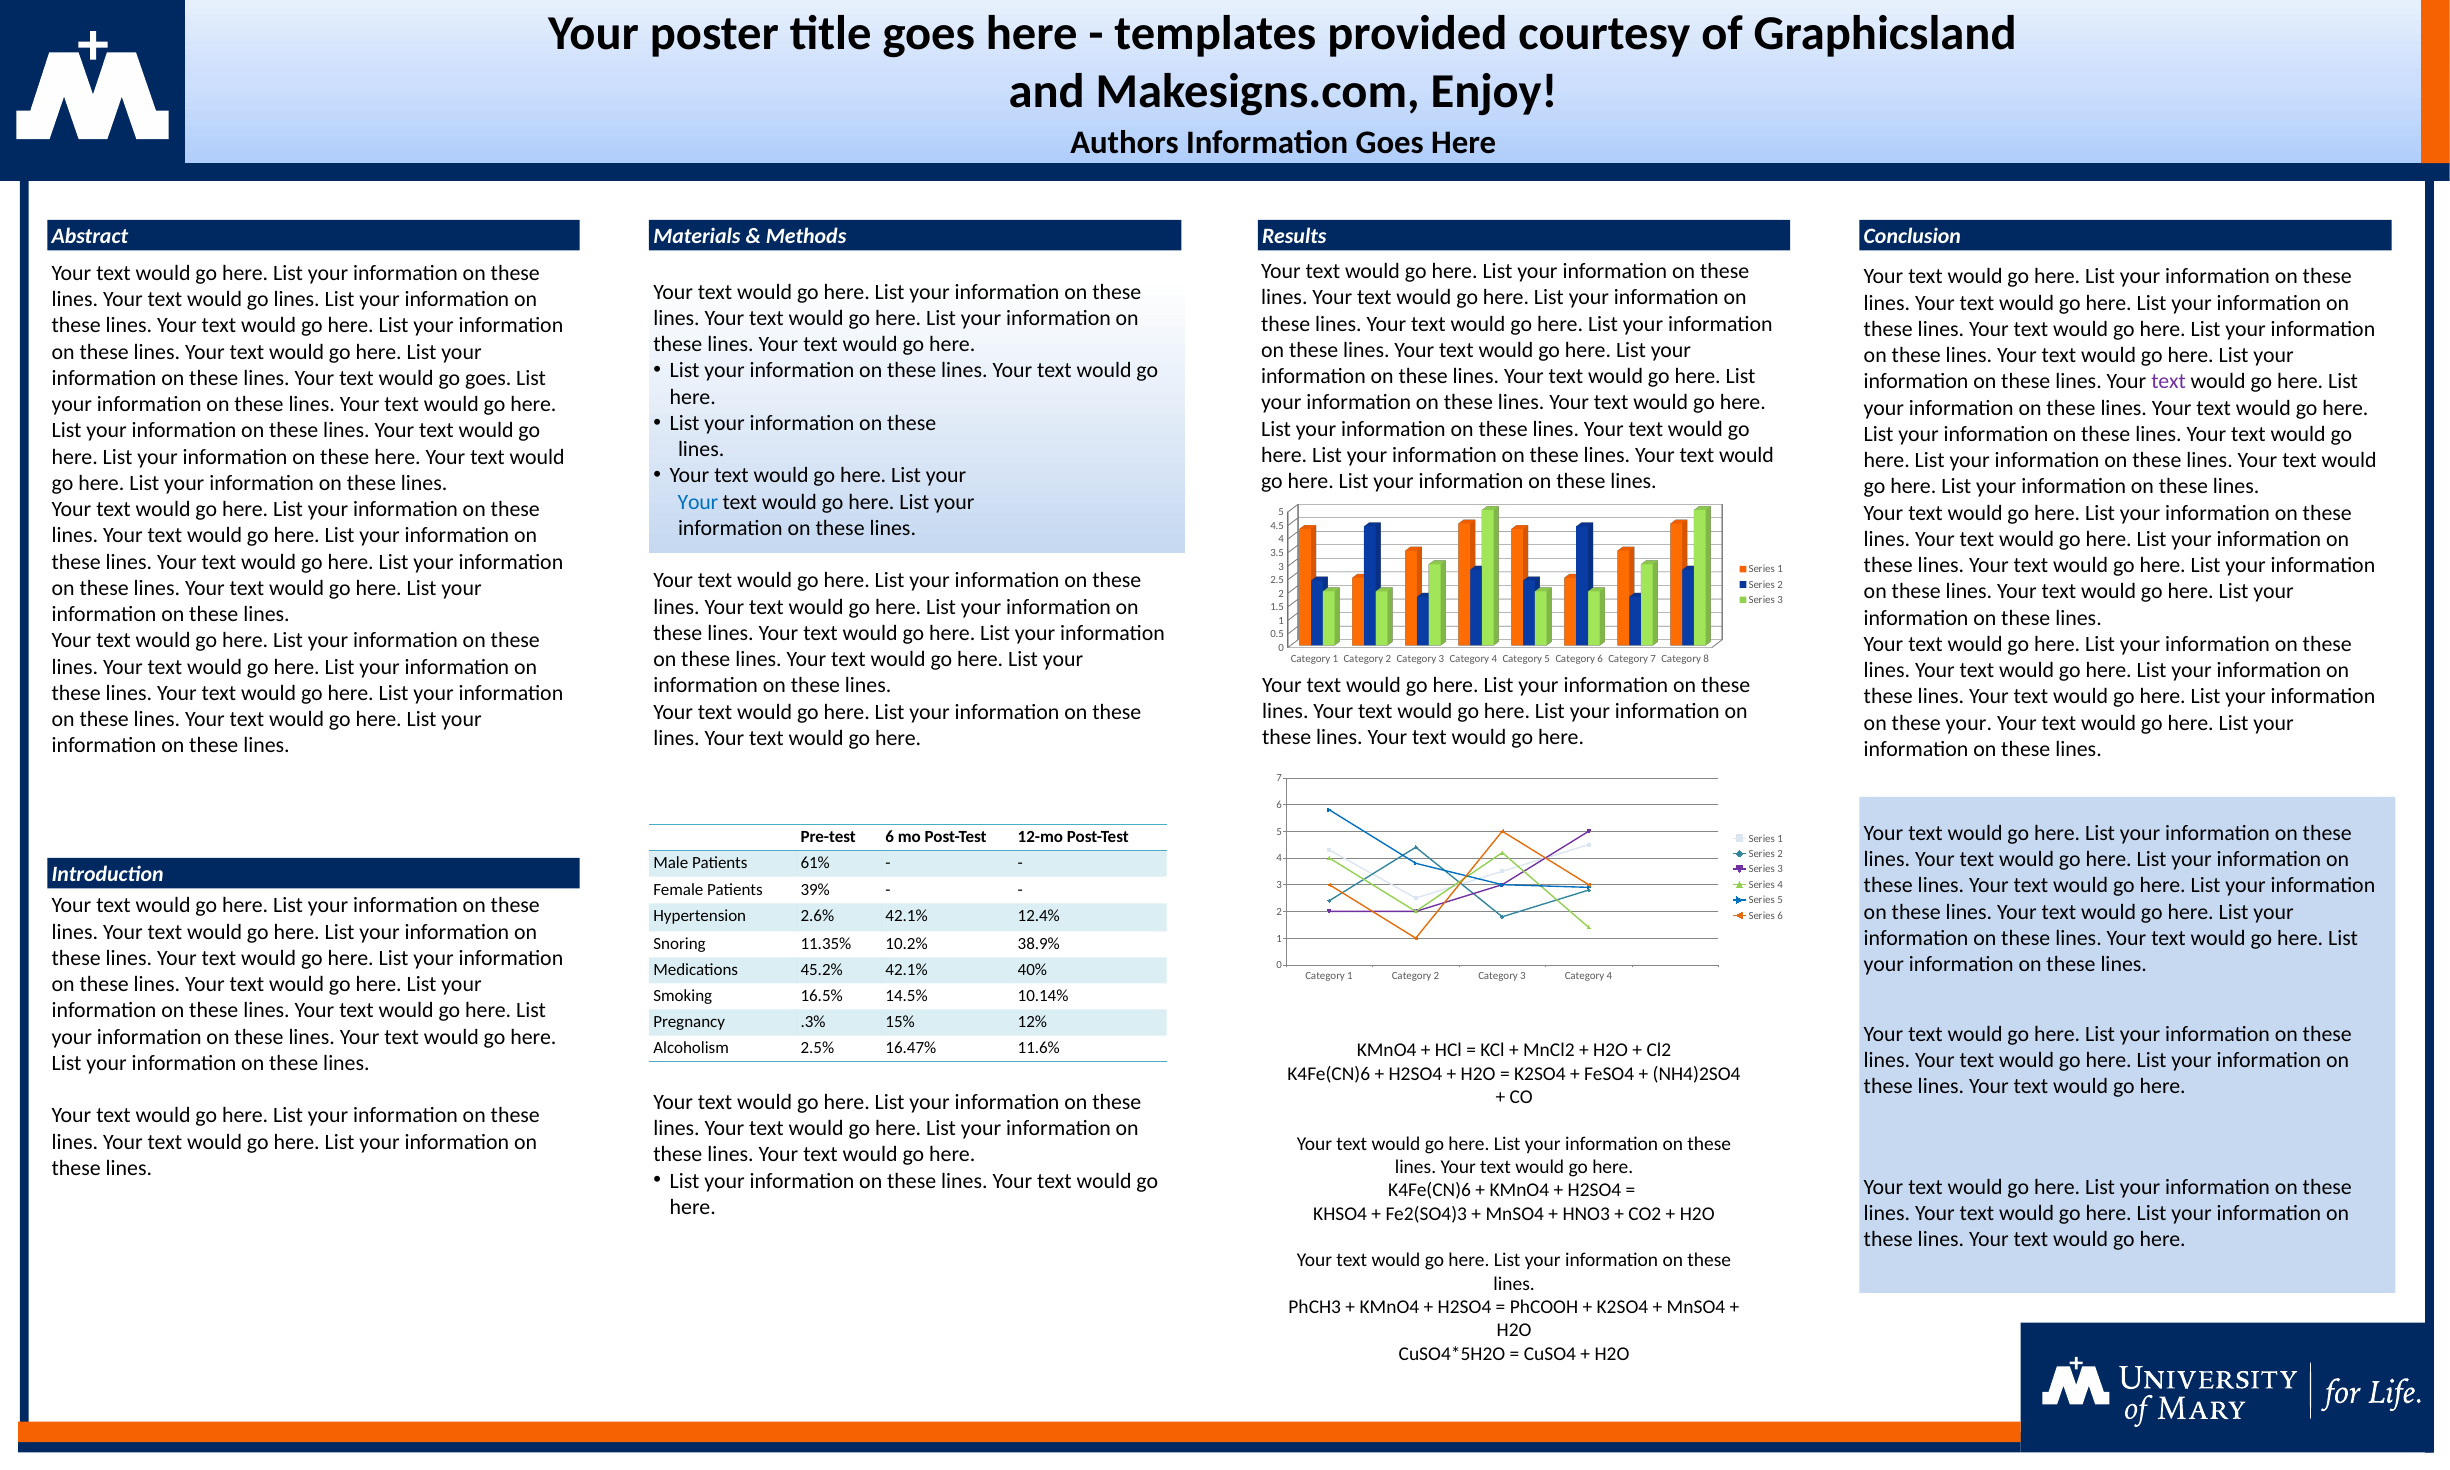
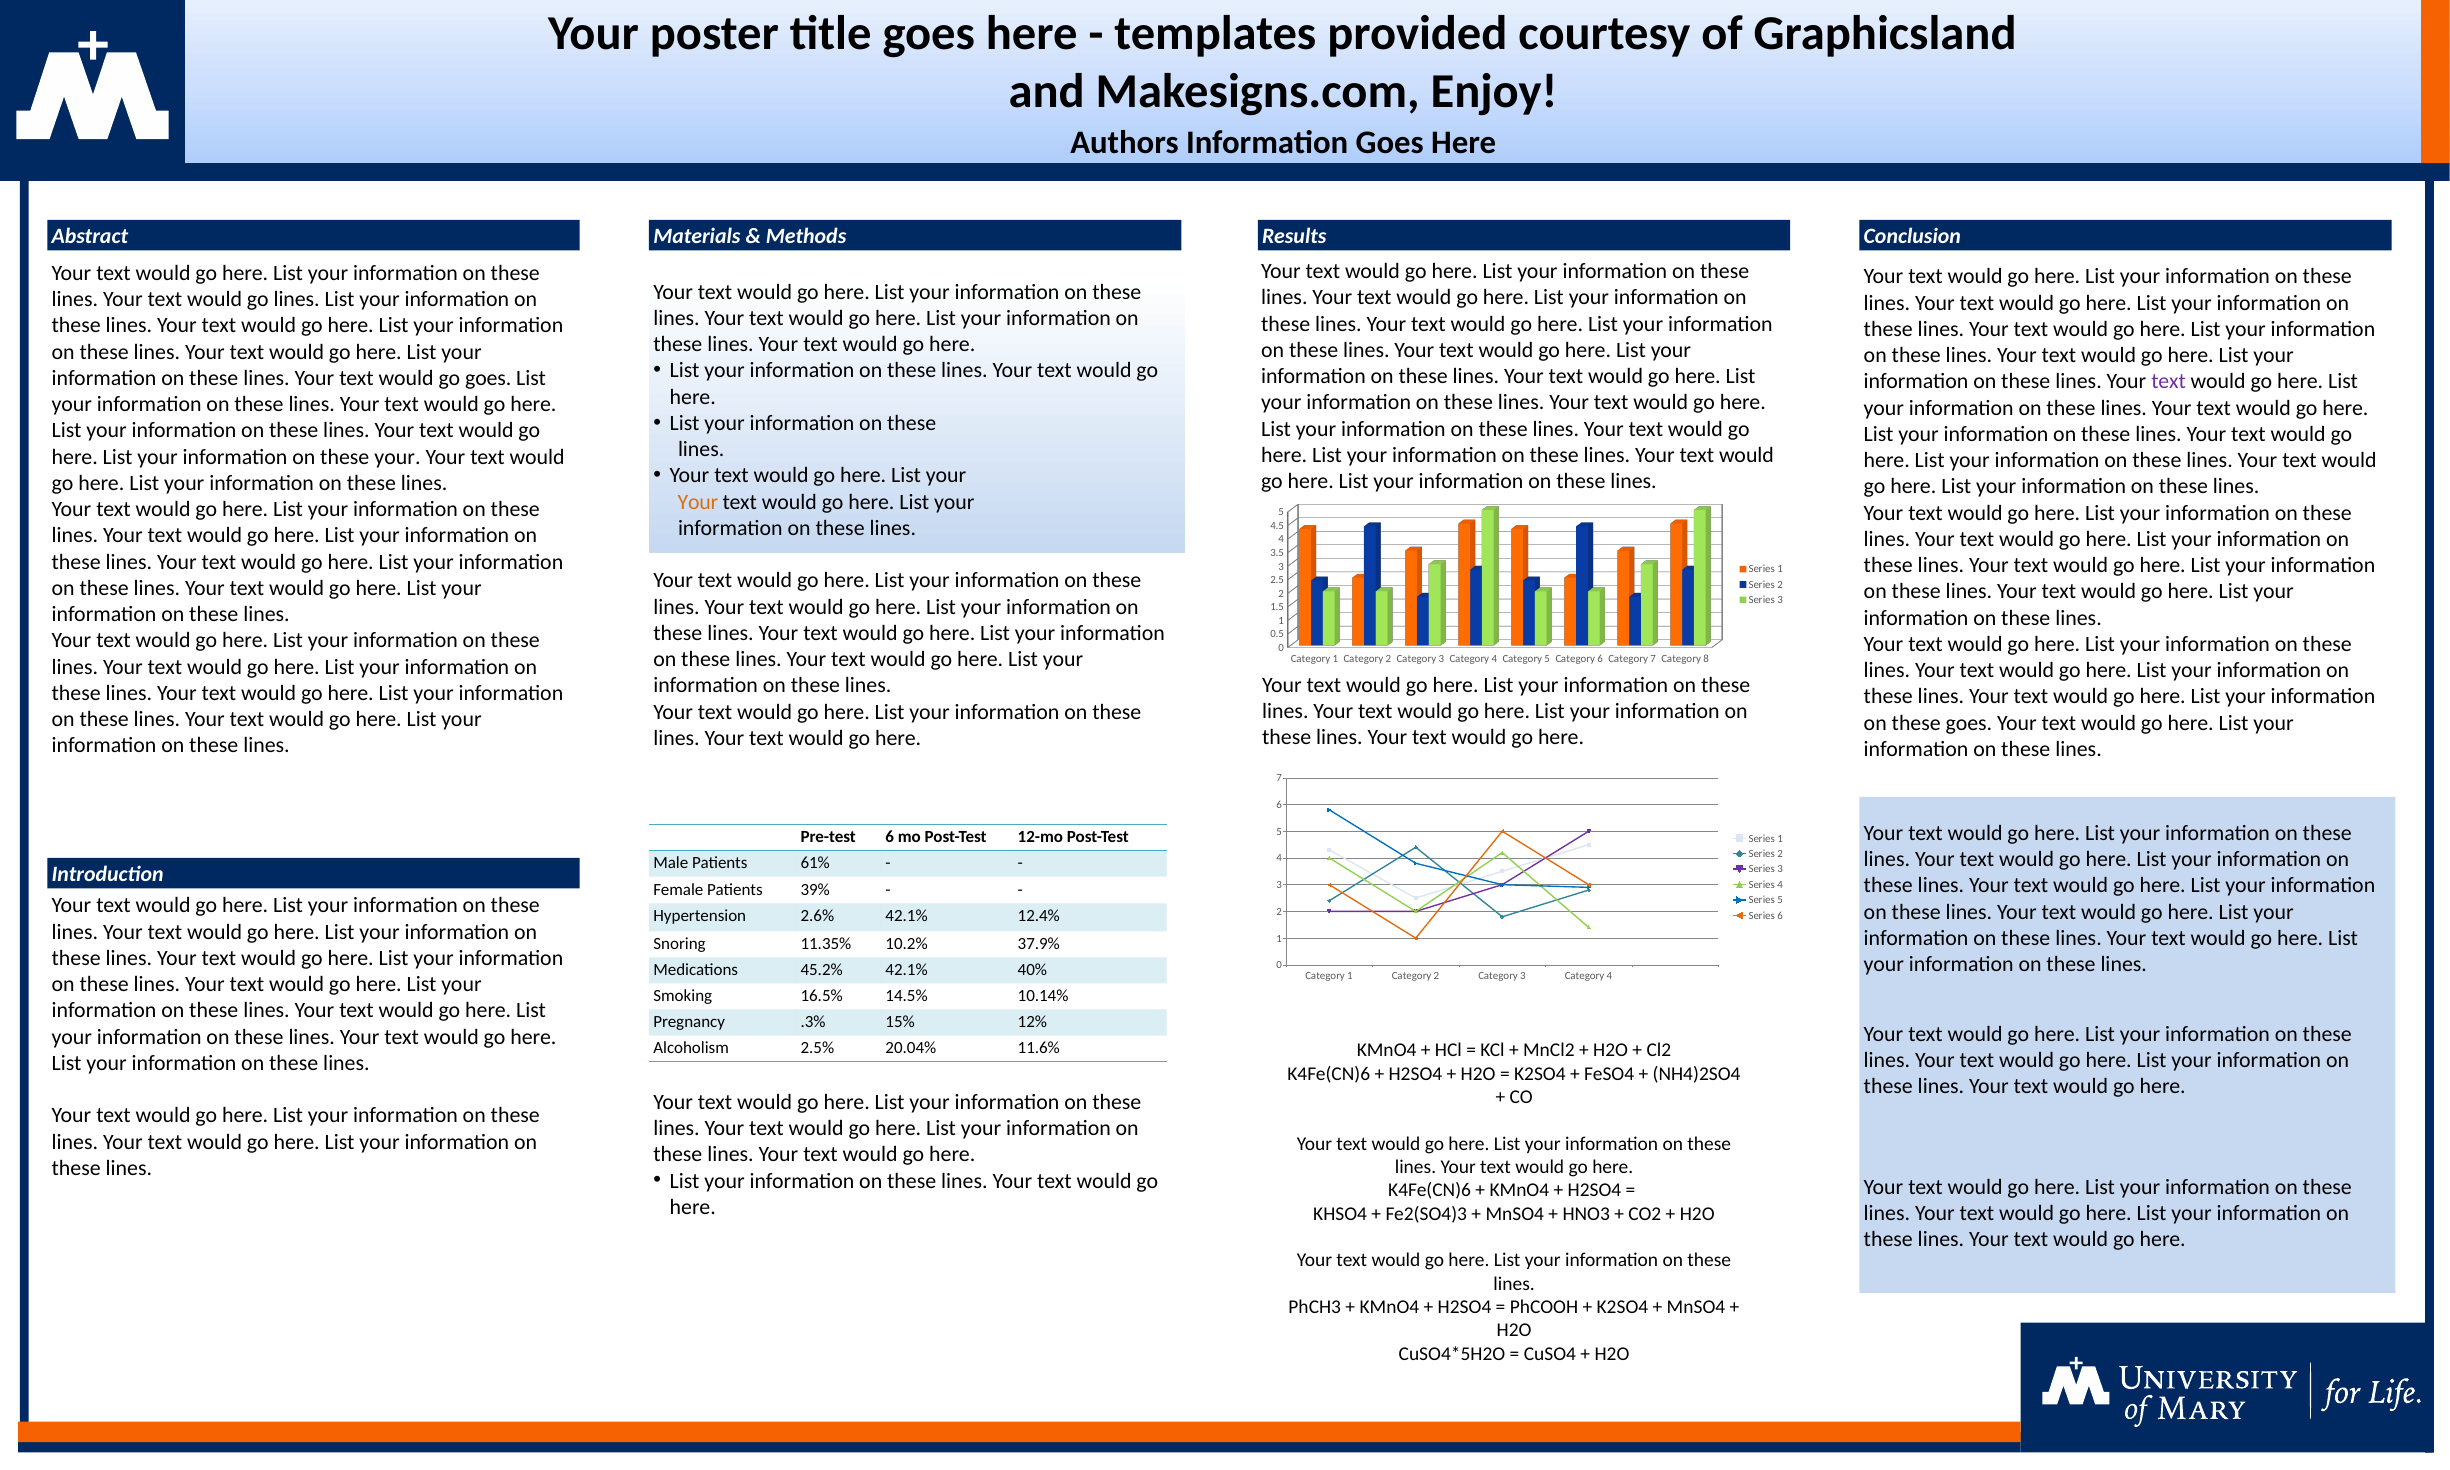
these here: here -> your
Your at (698, 502) colour: blue -> orange
these your: your -> goes
38.9%: 38.9% -> 37.9%
16.47%: 16.47% -> 20.04%
